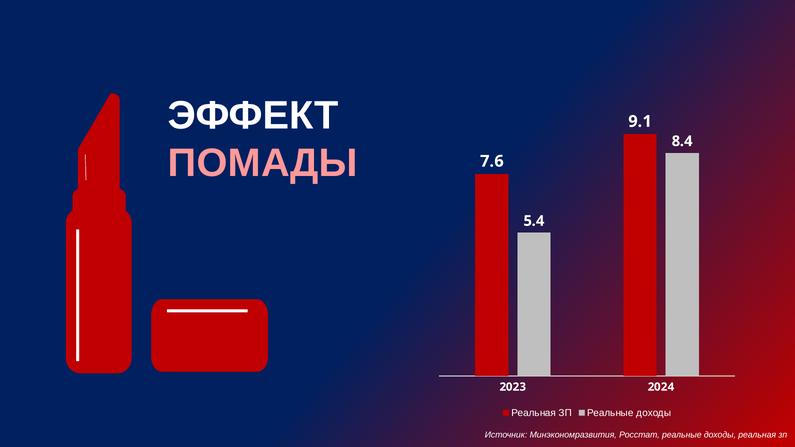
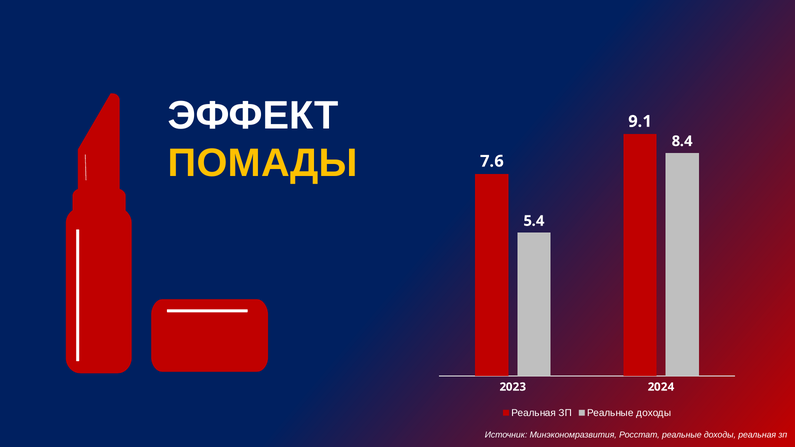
ПОМАДЫ colour: pink -> yellow
